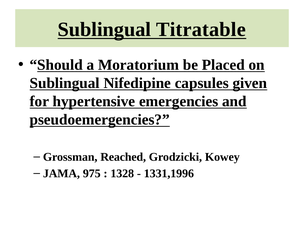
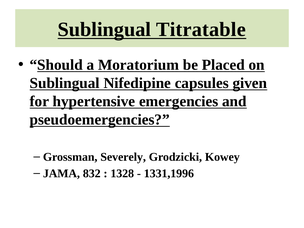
Reached: Reached -> Severely
975: 975 -> 832
